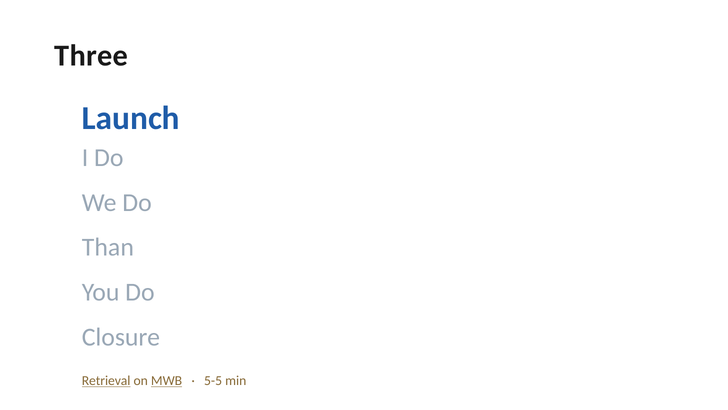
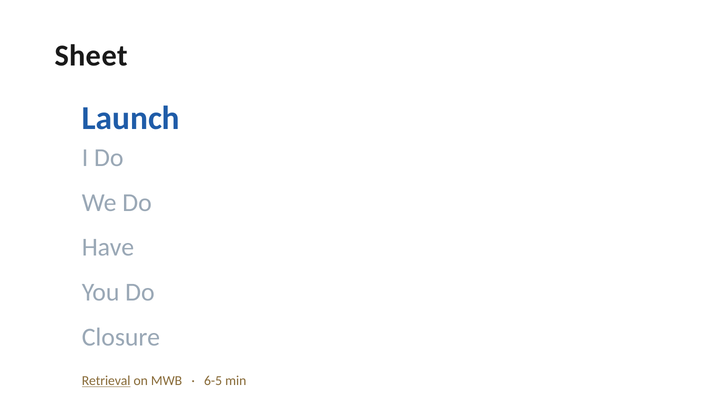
Three: Three -> Sheet
Than: Than -> Have
MWB underline: present -> none
5-5: 5-5 -> 6-5
